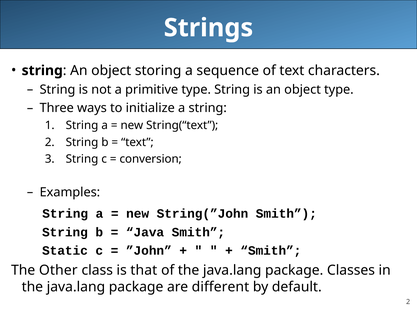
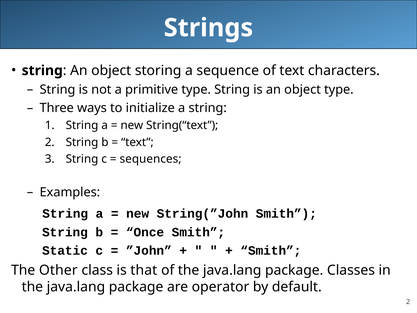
conversion: conversion -> sequences
Java: Java -> Once
different: different -> operator
